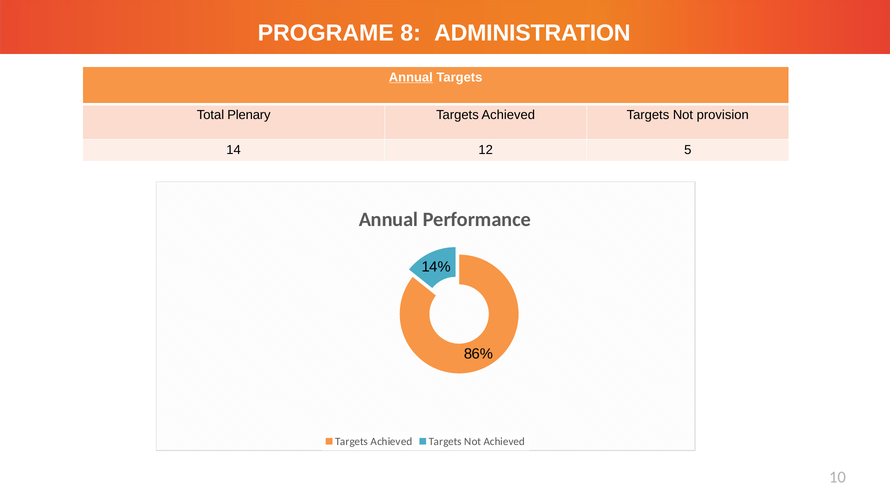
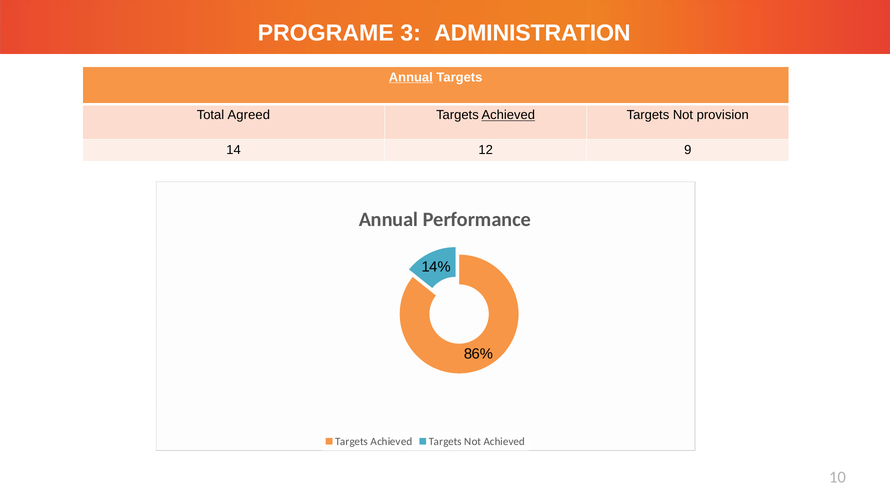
8: 8 -> 3
Plenary: Plenary -> Agreed
Achieved at (508, 115) underline: none -> present
5: 5 -> 9
